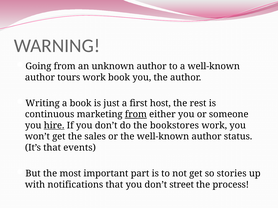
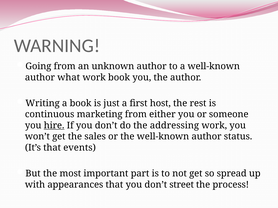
tours: tours -> what
from at (136, 115) underline: present -> none
bookstores: bookstores -> addressing
stories: stories -> spread
notifications: notifications -> appearances
